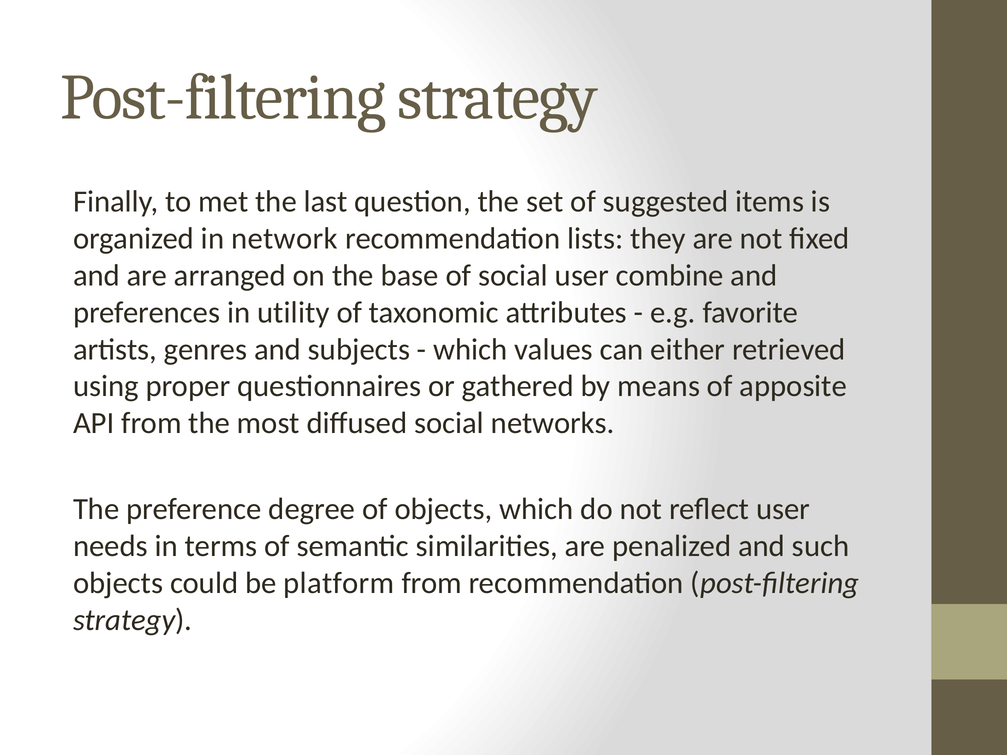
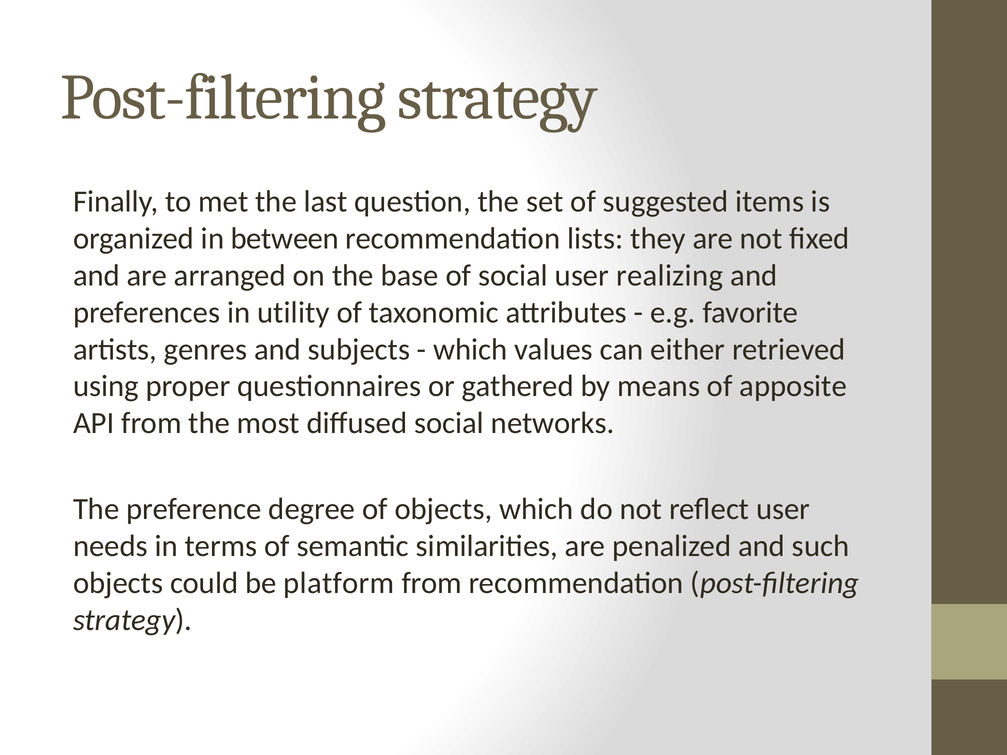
network: network -> between
combine: combine -> realizing
